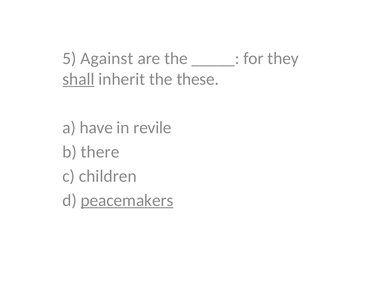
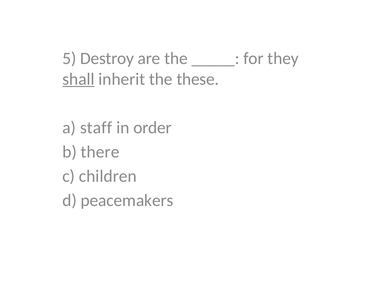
Against: Against -> Destroy
have: have -> staff
revile: revile -> order
peacemakers underline: present -> none
